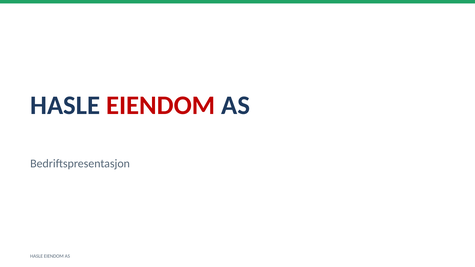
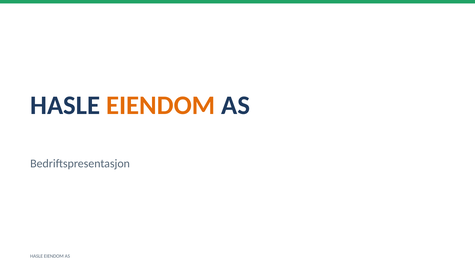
EIENDOM at (161, 105) colour: red -> orange
